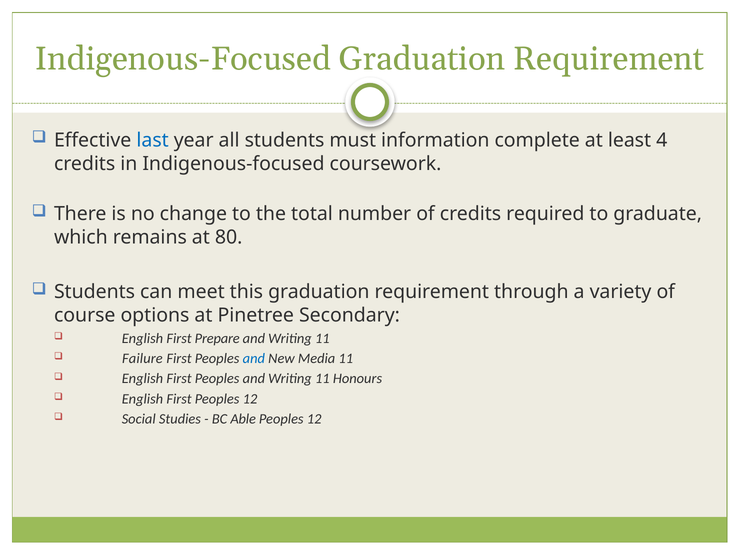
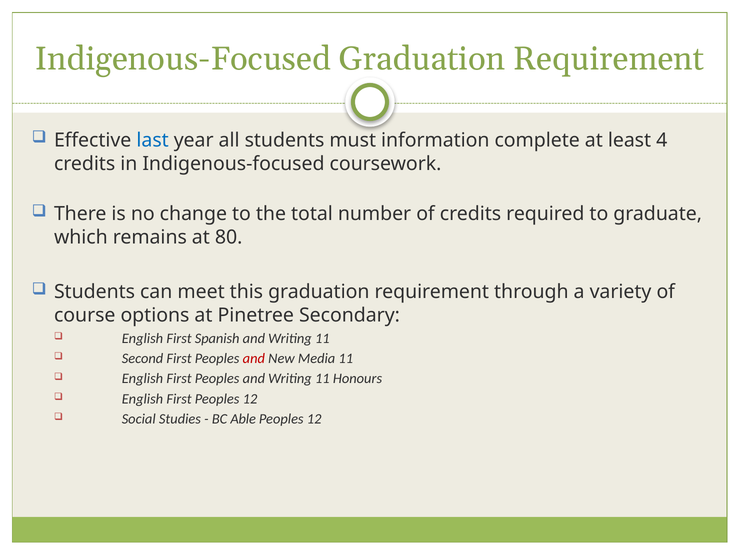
Prepare: Prepare -> Spanish
Failure: Failure -> Second
and at (254, 358) colour: blue -> red
